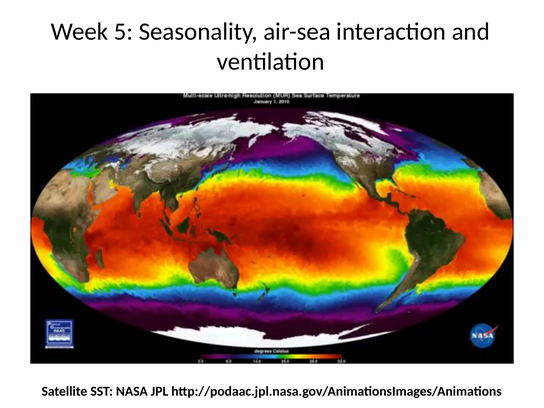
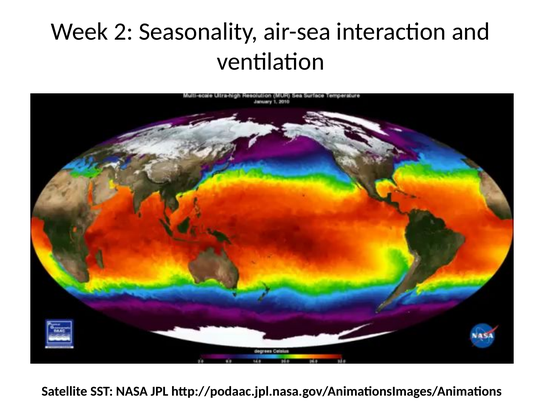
5: 5 -> 2
